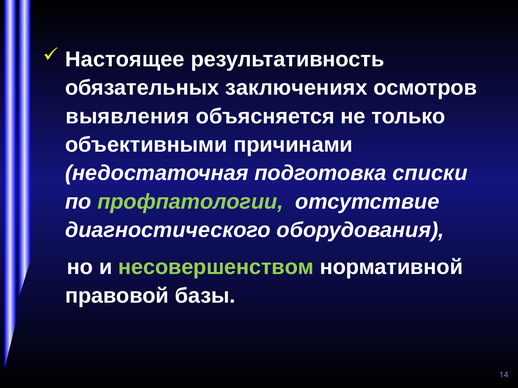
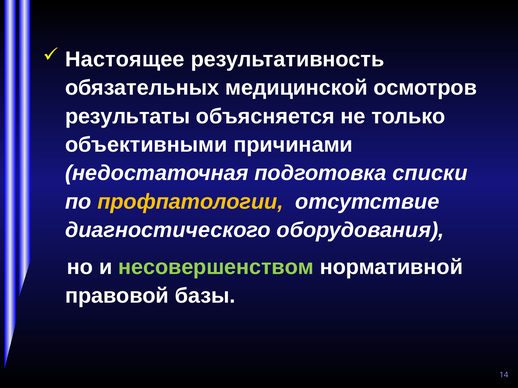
заключениях: заключениях -> медицинской
выявления: выявления -> результаты
профпатологии colour: light green -> yellow
